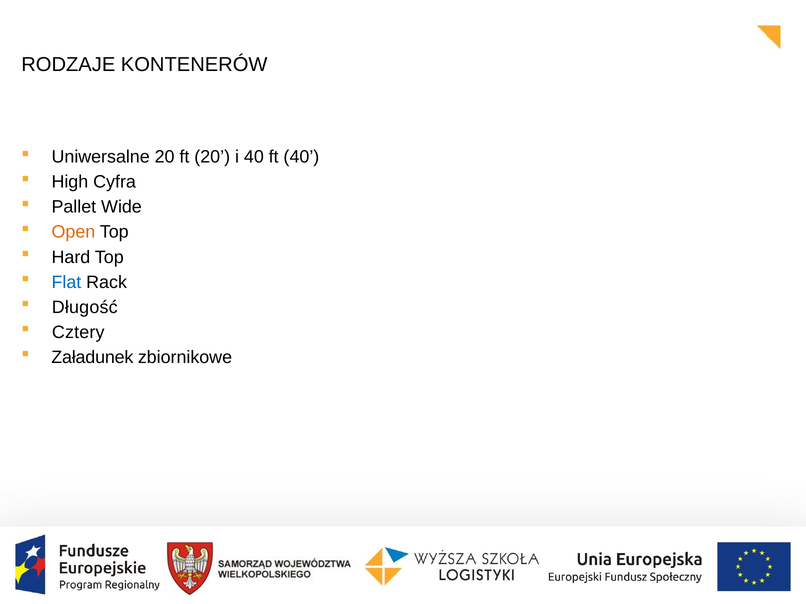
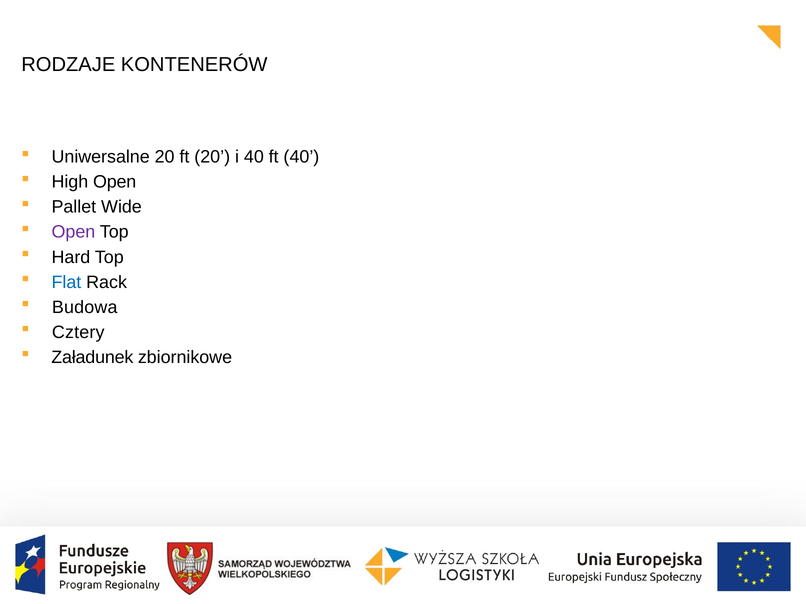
High Cyfra: Cyfra -> Open
Open at (73, 232) colour: orange -> purple
Długość: Długość -> Budowa
